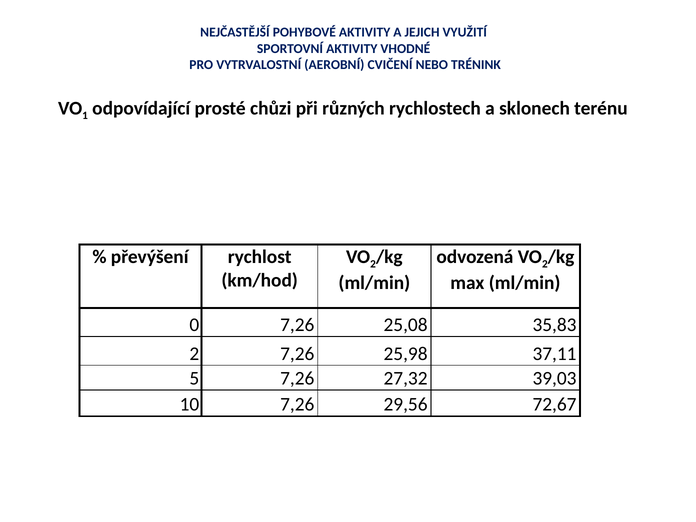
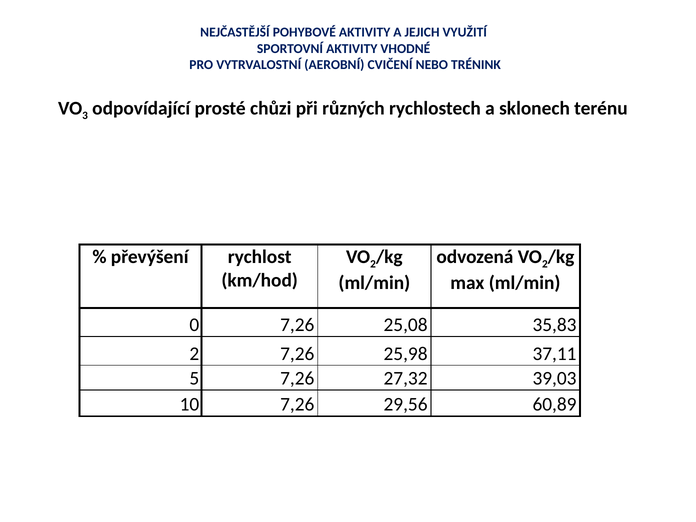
1: 1 -> 3
72,67: 72,67 -> 60,89
